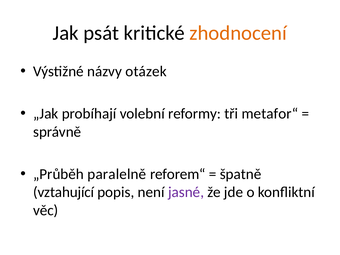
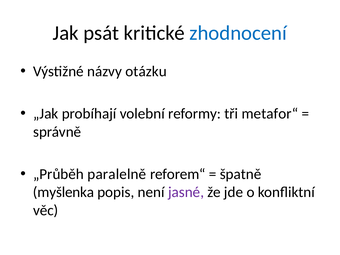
zhodnocení colour: orange -> blue
otázek: otázek -> otázku
vztahující: vztahující -> myšlenka
